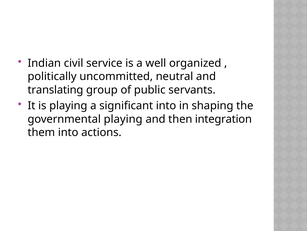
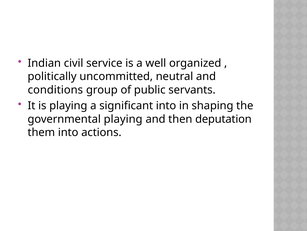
translating: translating -> conditions
integration: integration -> deputation
